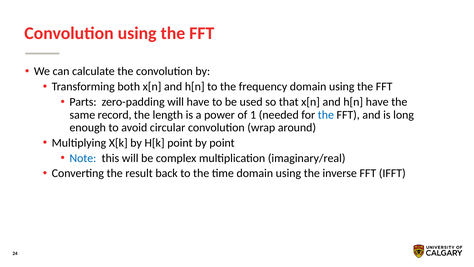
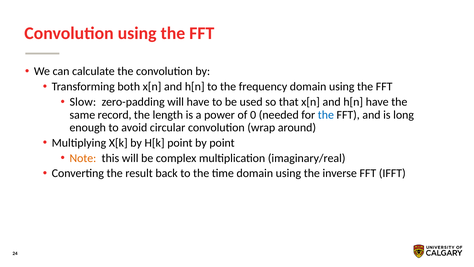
Parts: Parts -> Slow
1: 1 -> 0
Note colour: blue -> orange
